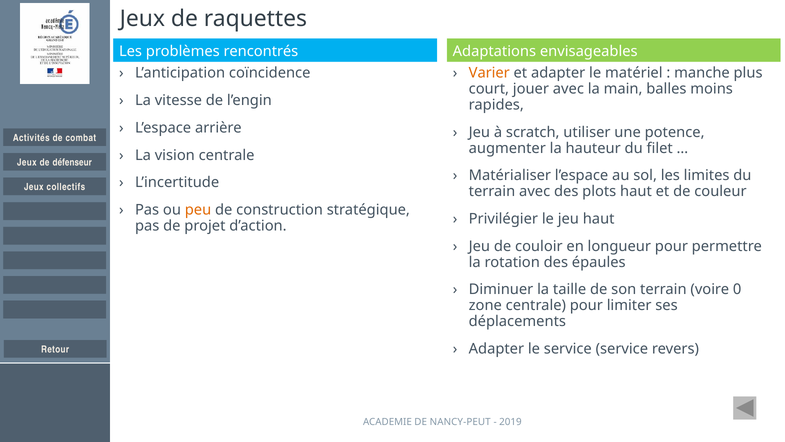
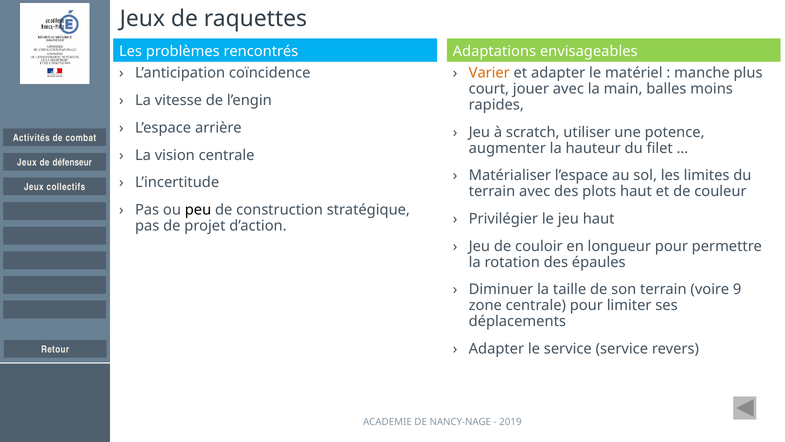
peu colour: orange -> black
0: 0 -> 9
NANCY-PEUT: NANCY-PEUT -> NANCY-NAGE
